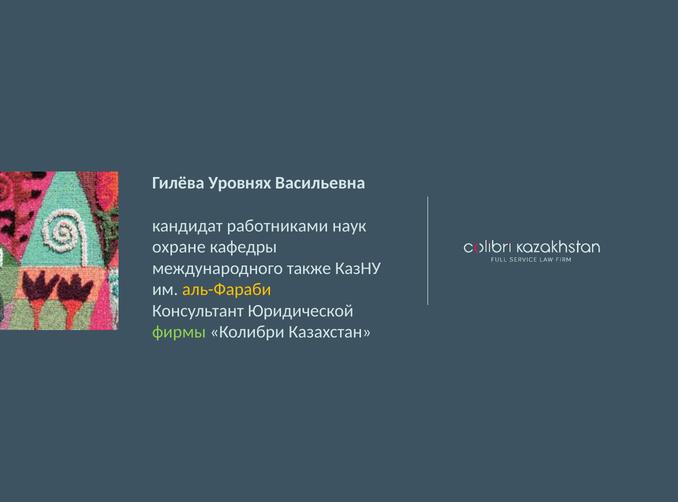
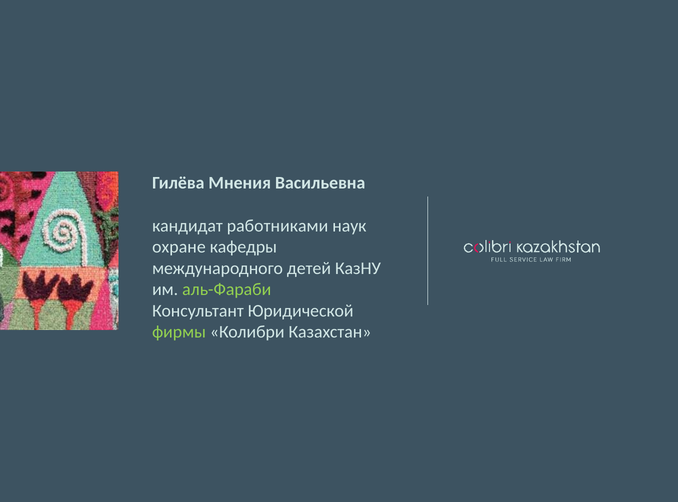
Уровнях: Уровнях -> Мнения
также: также -> детей
аль-Фараби colour: yellow -> light green
